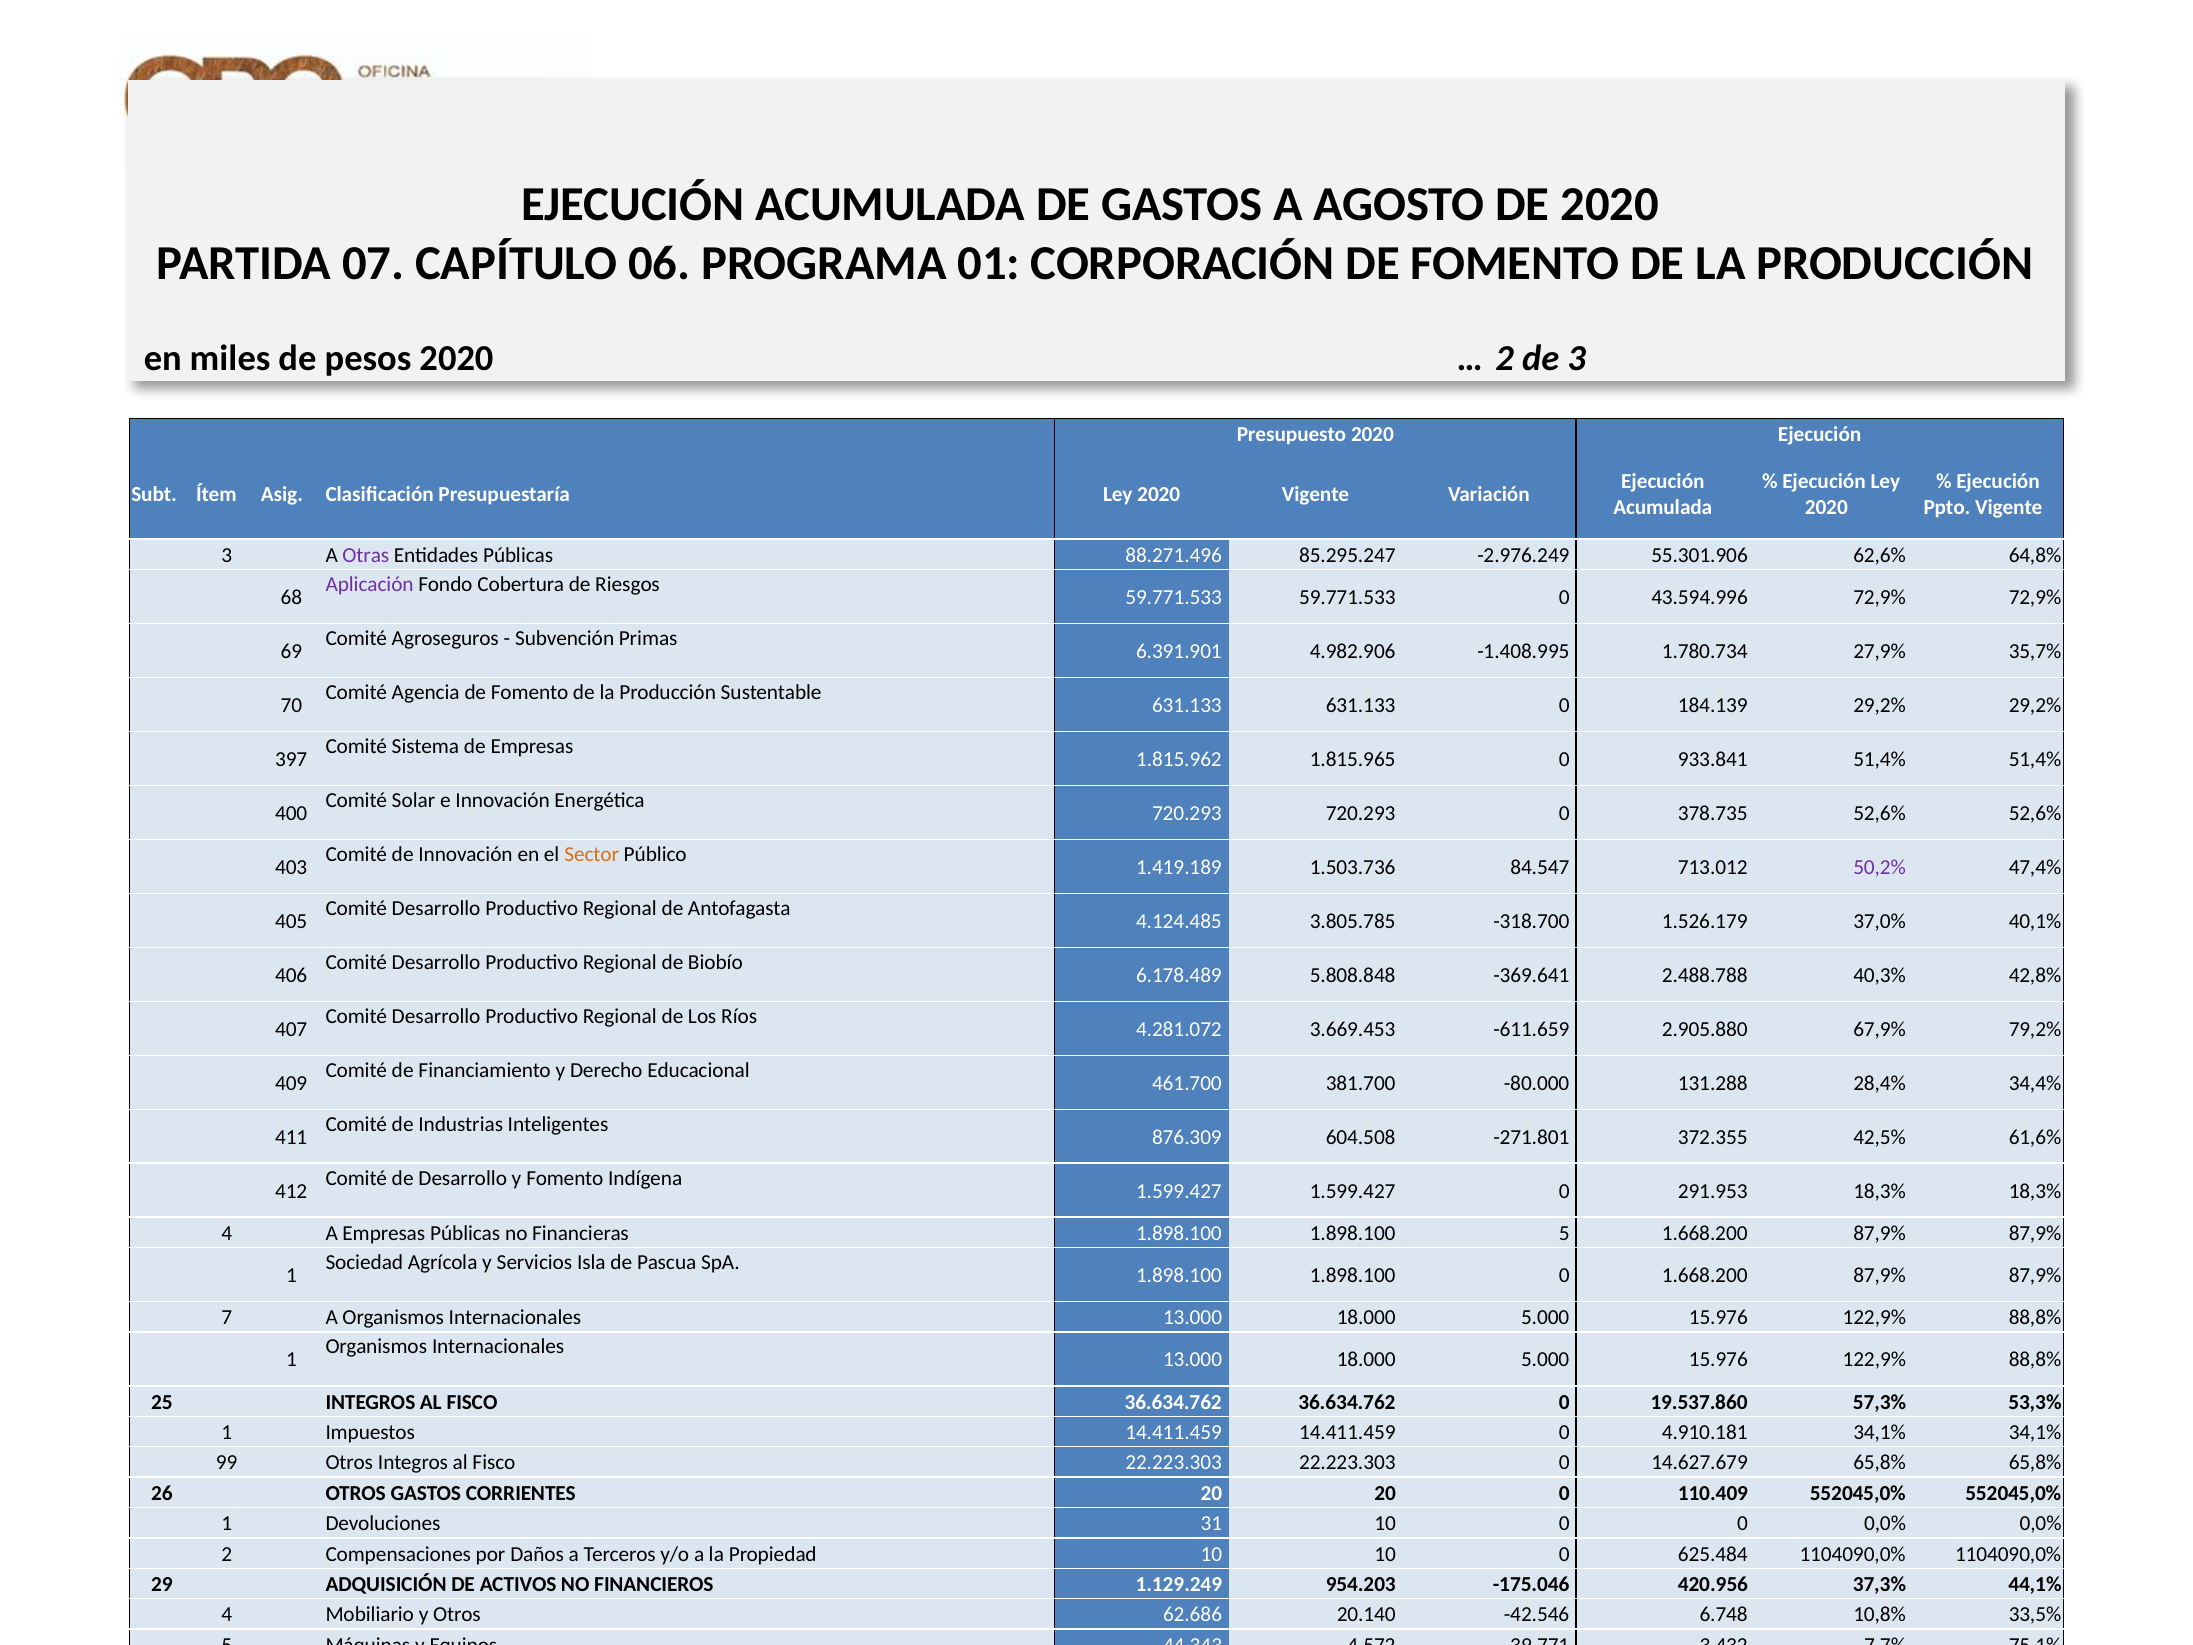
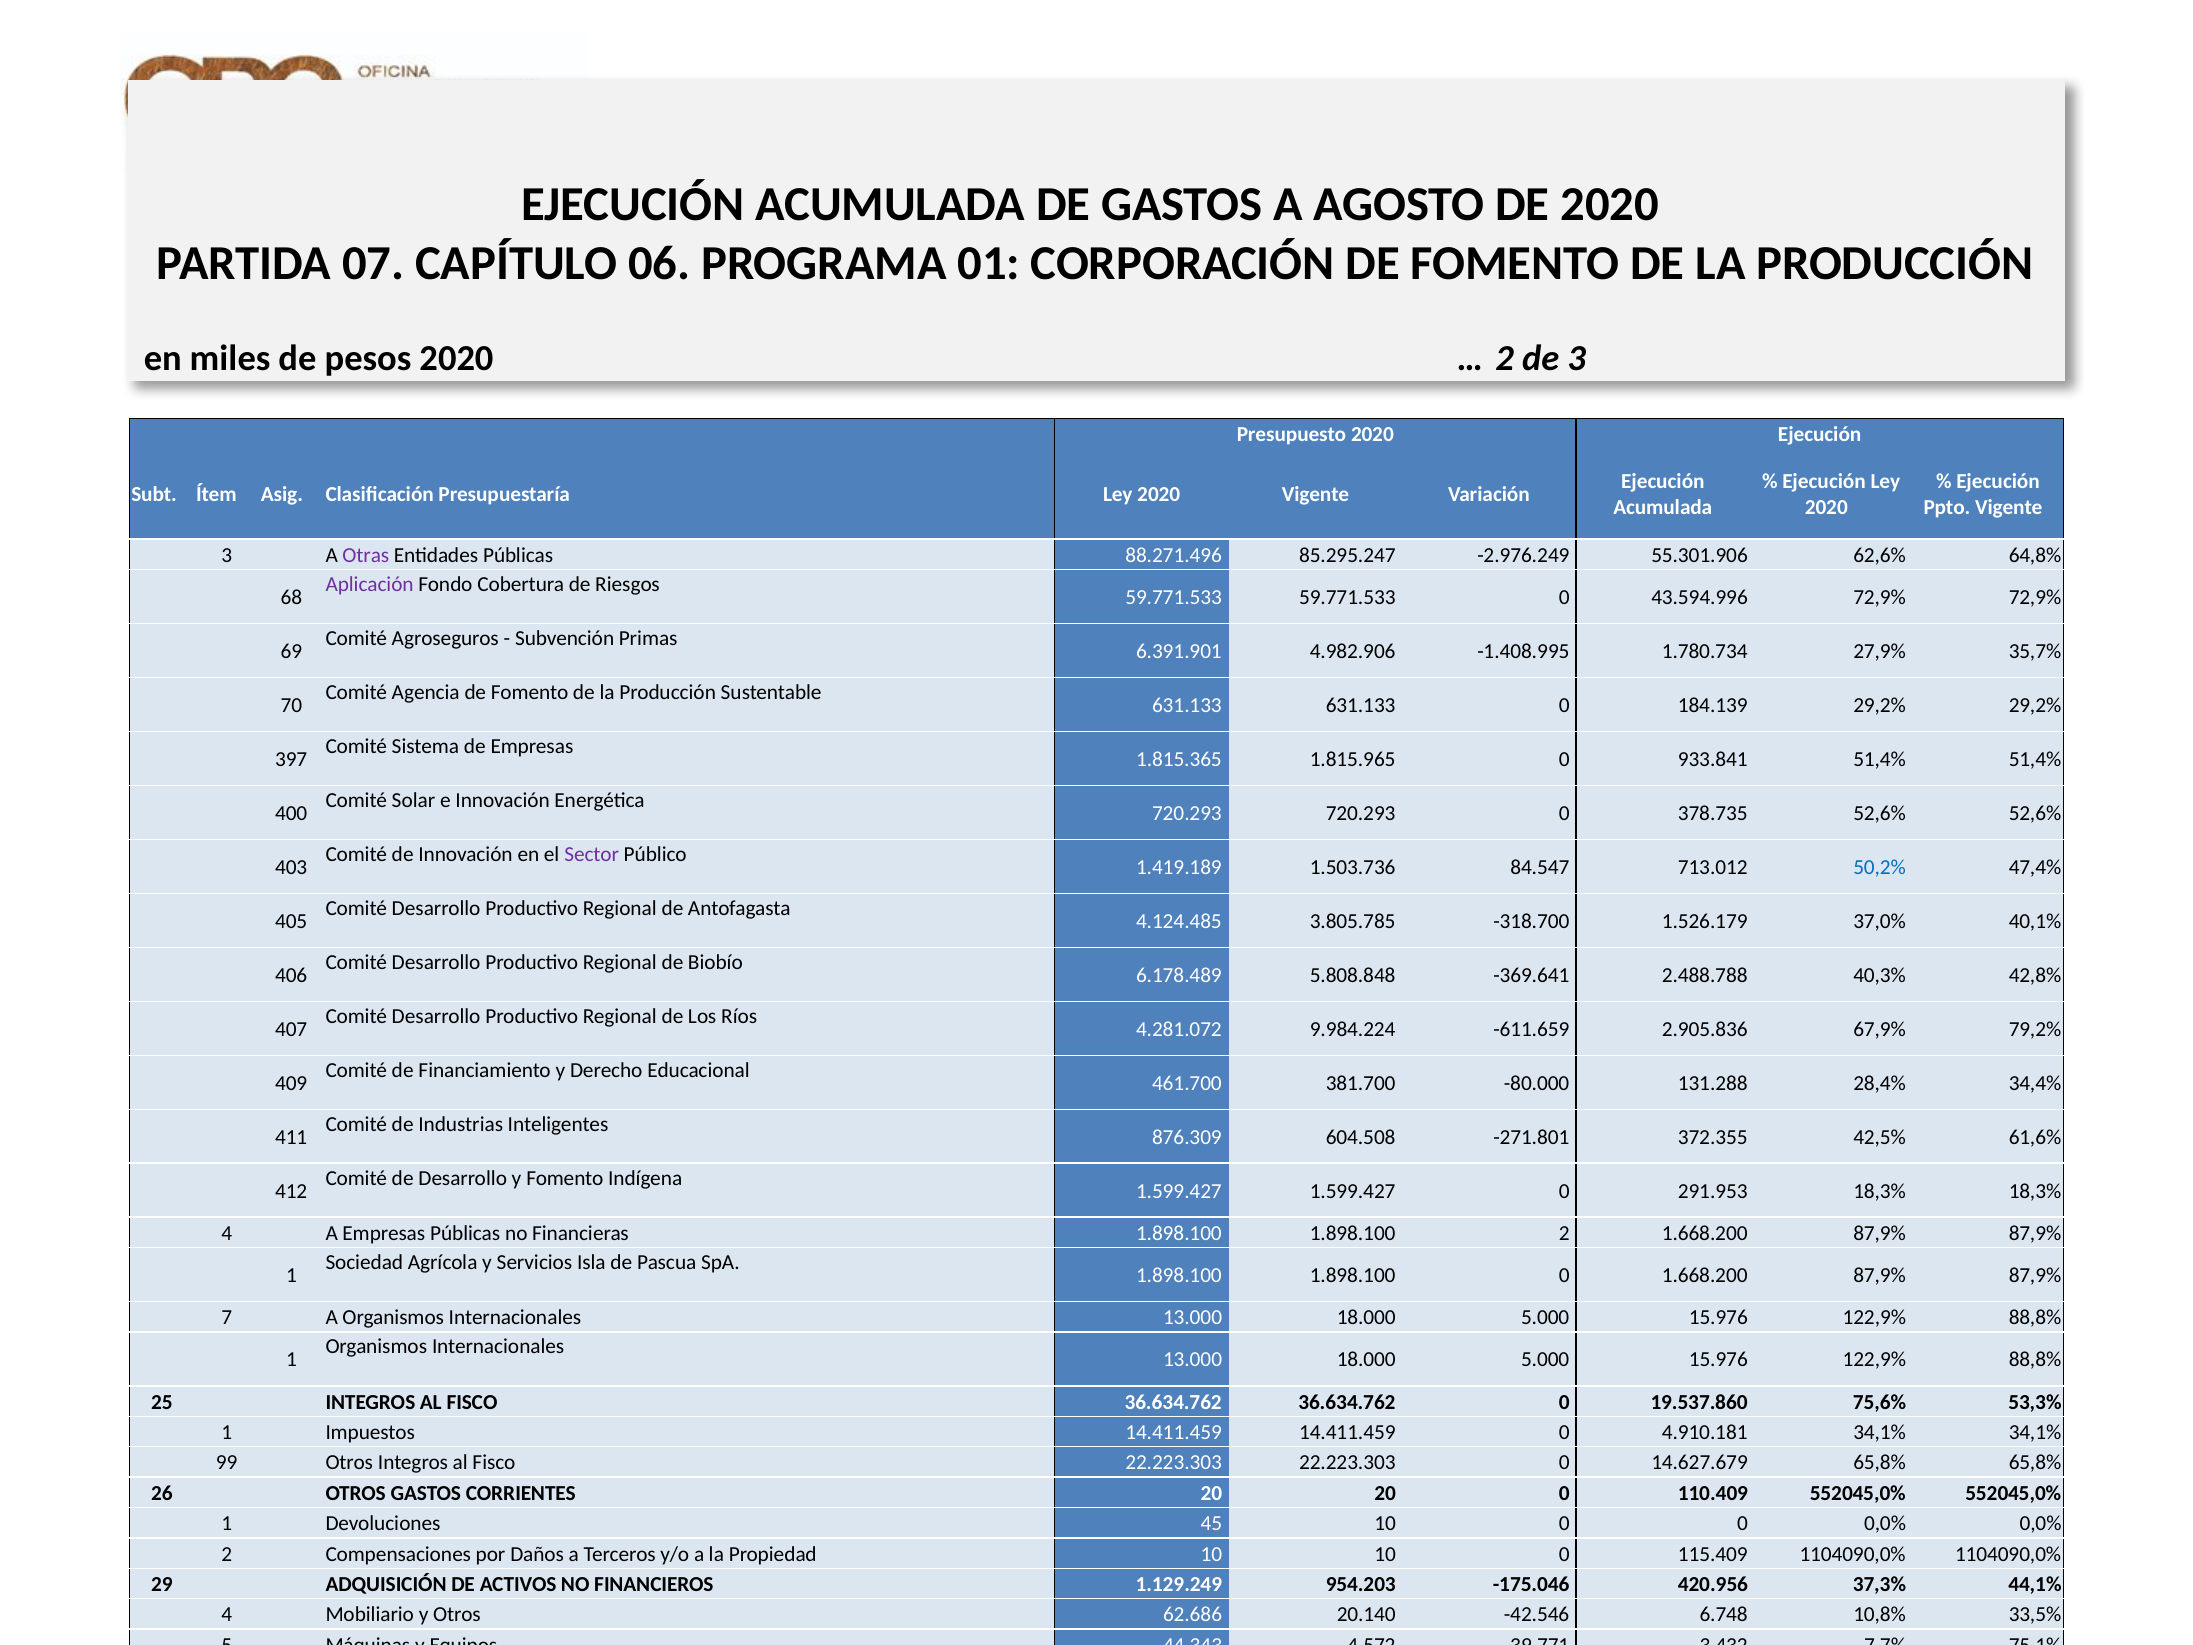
1.815.962: 1.815.962 -> 1.815.365
Sector colour: orange -> purple
50,2% colour: purple -> blue
3.669.453: 3.669.453 -> 9.984.224
2.905.880: 2.905.880 -> 2.905.836
1.898.100 5: 5 -> 2
57,3%: 57,3% -> 75,6%
31: 31 -> 45
625.484: 625.484 -> 115.409
